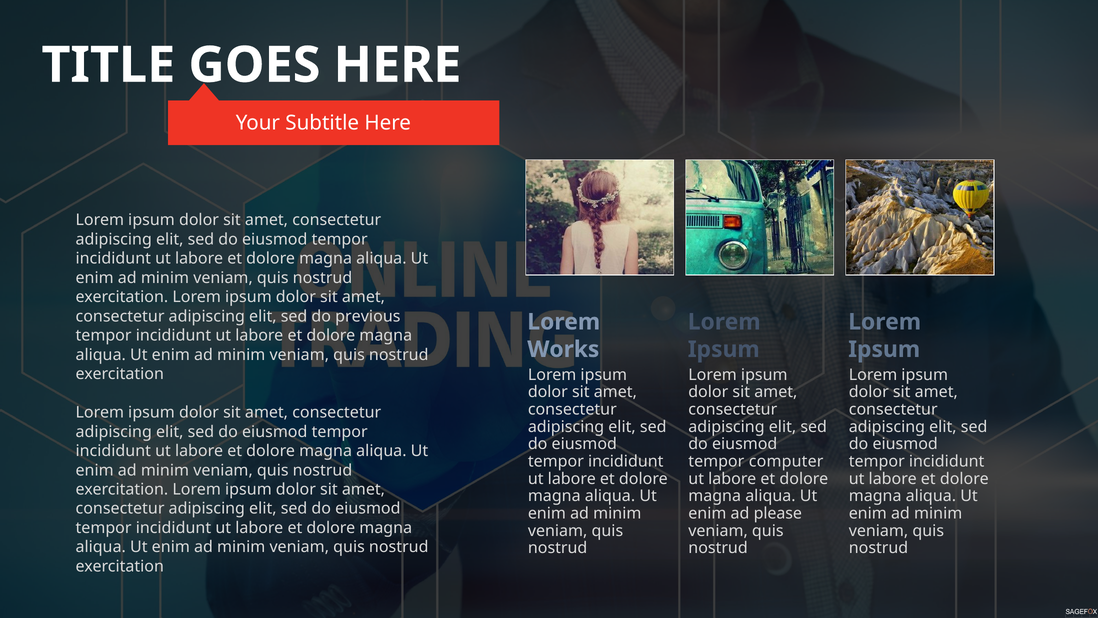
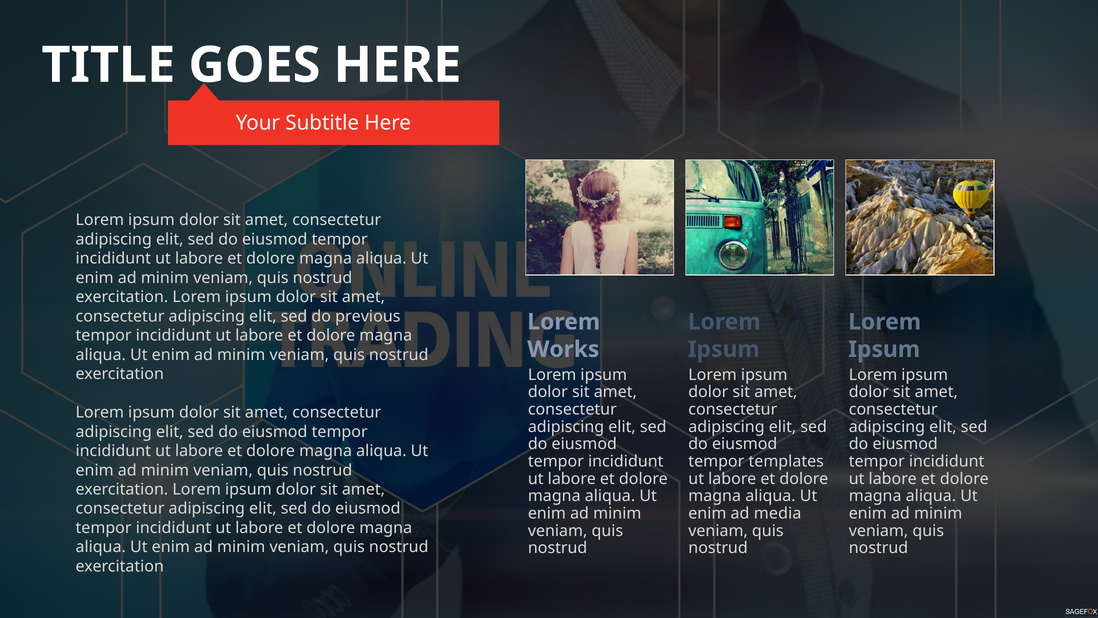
computer: computer -> templates
please: please -> media
